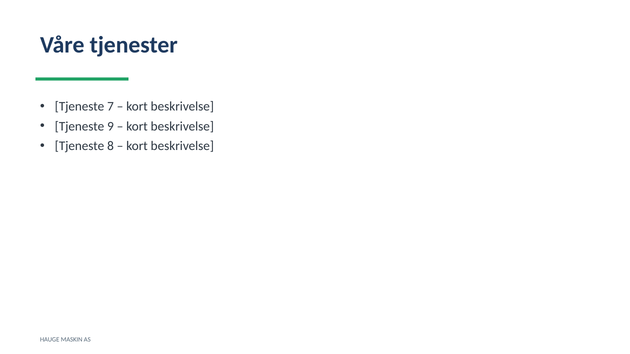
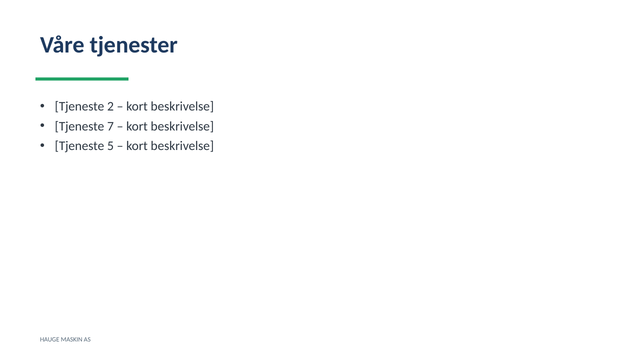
7: 7 -> 2
9: 9 -> 7
8: 8 -> 5
